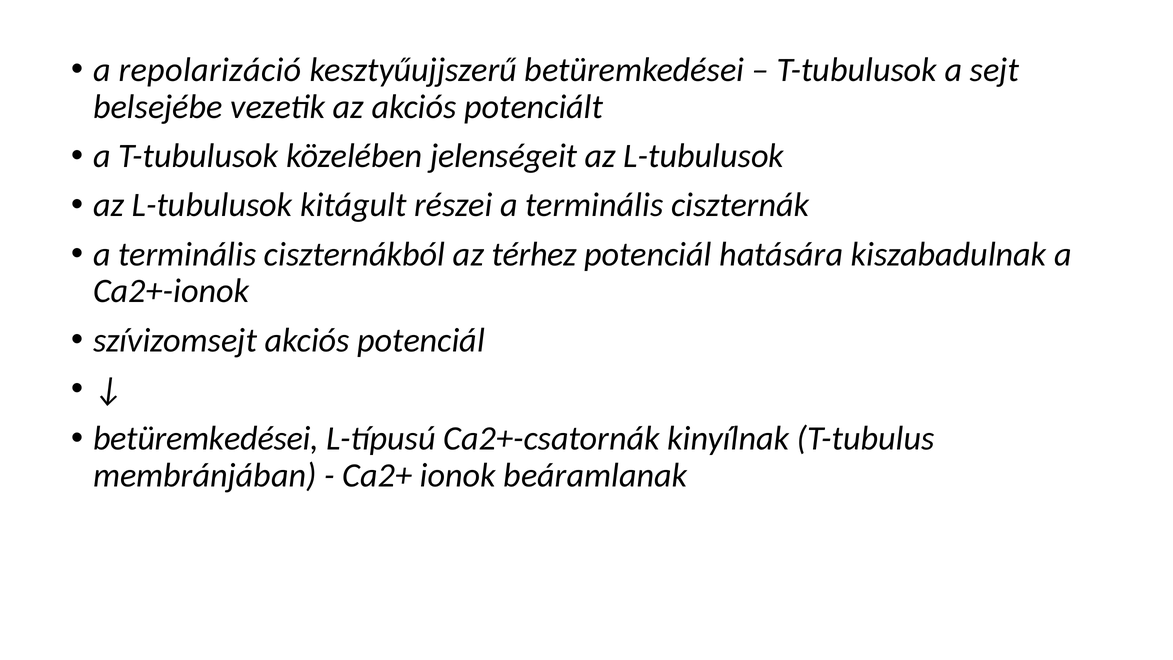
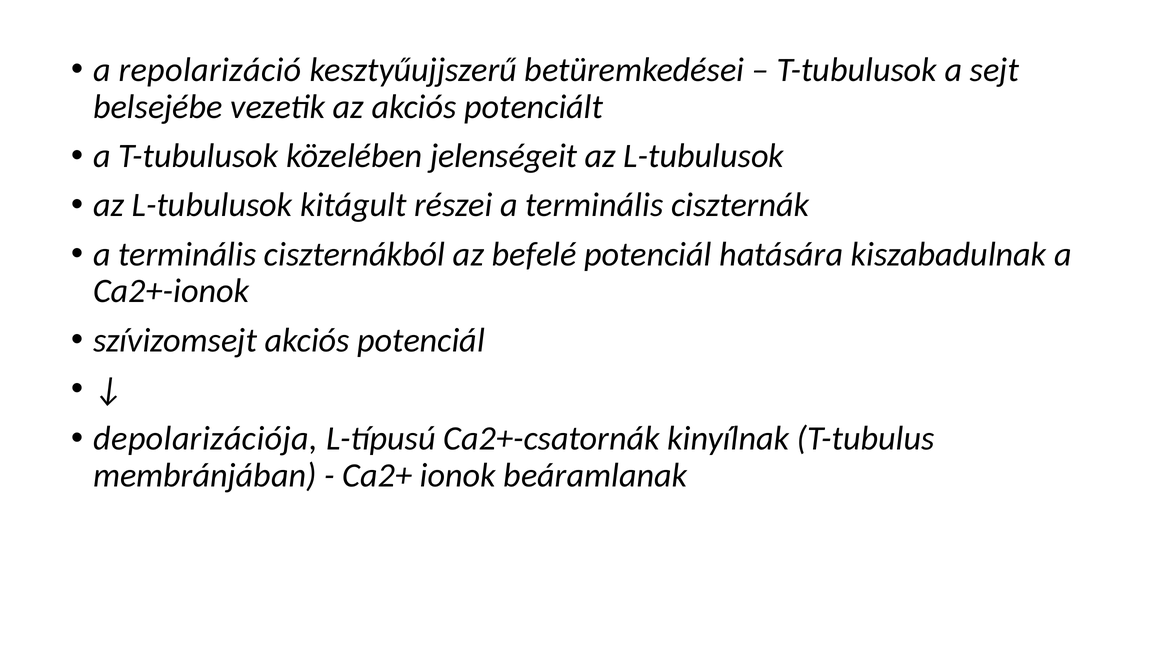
térhez: térhez -> befelé
betüremkedései at (206, 438): betüremkedései -> depolarizációja
